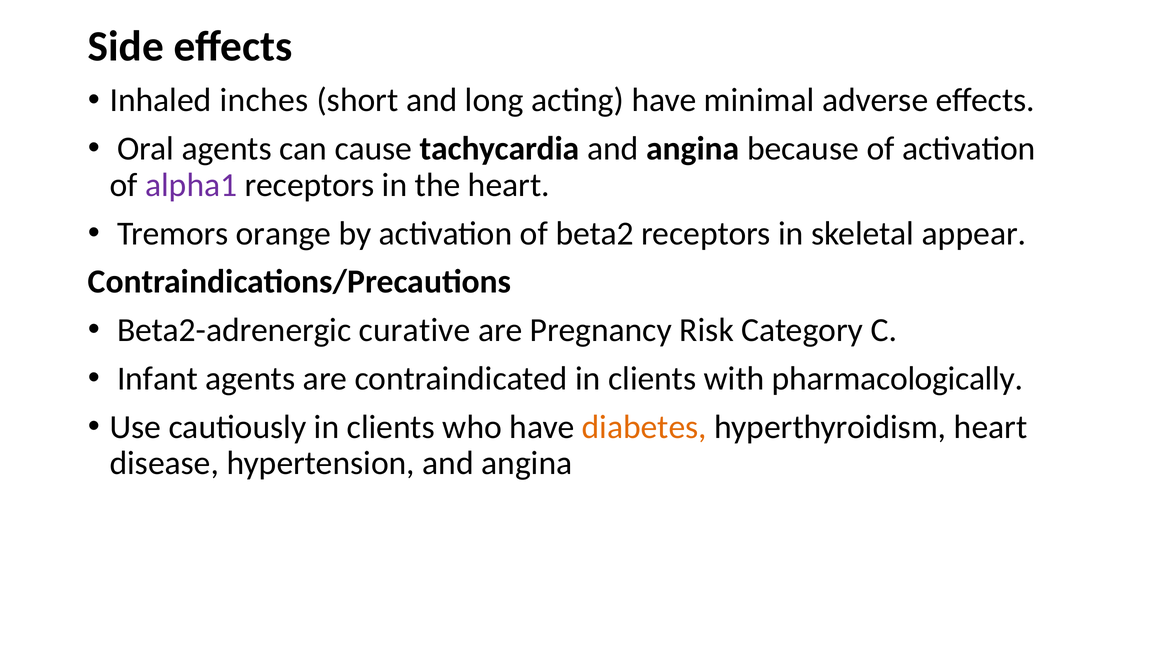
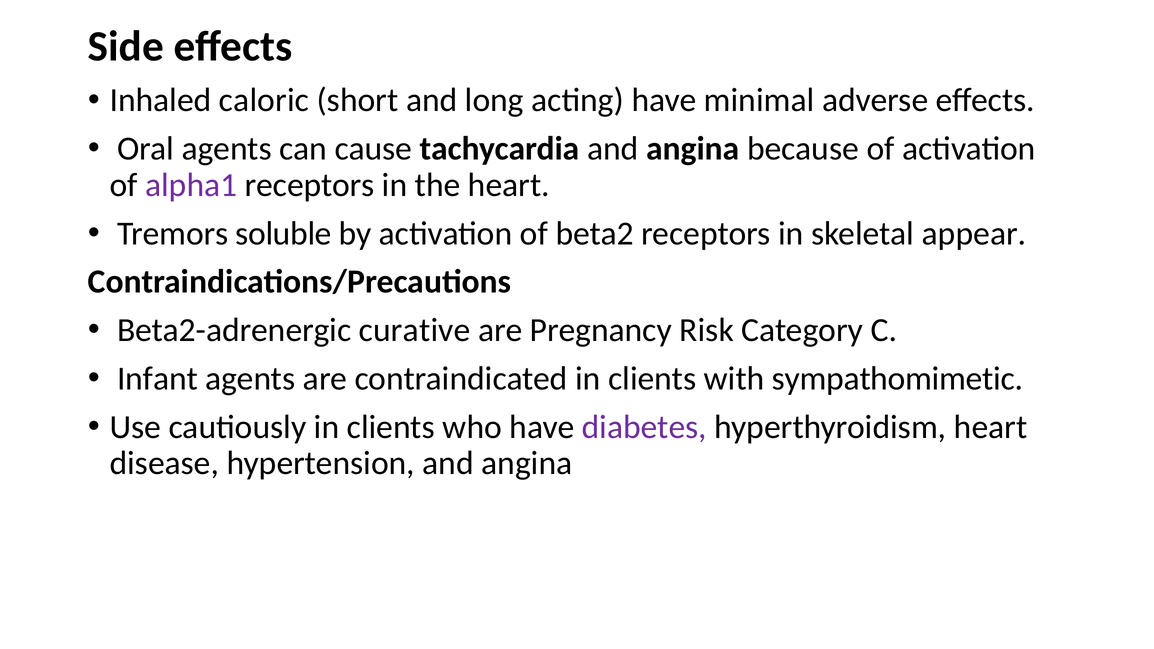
inches: inches -> caloric
orange: orange -> soluble
pharmacologically: pharmacologically -> sympathomimetic
diabetes colour: orange -> purple
